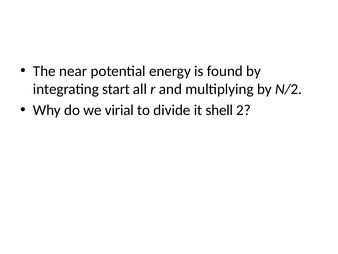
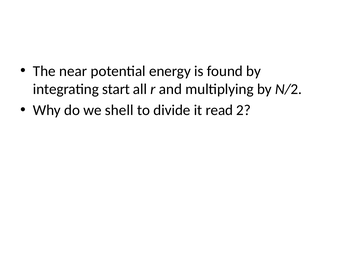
virial: virial -> shell
shell: shell -> read
